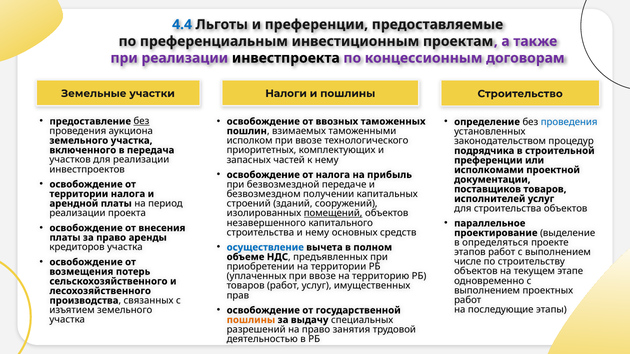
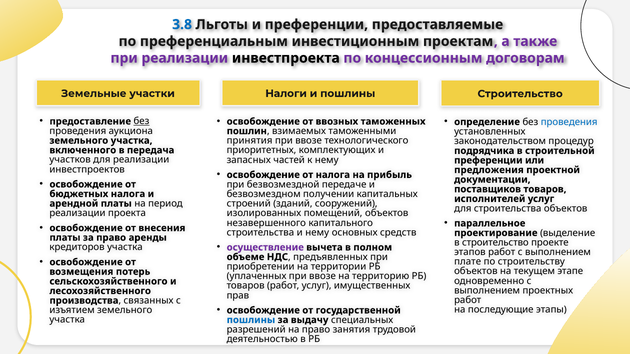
4.4: 4.4 -> 3.8
исполком: исполком -> принятия
исполкомами: исполкомами -> предложения
территории at (79, 194): территории -> бюджетных
помещений underline: present -> none
в определяться: определяться -> строительство
осуществление colour: blue -> purple
числе: числе -> плате
пошлины at (251, 320) colour: orange -> blue
